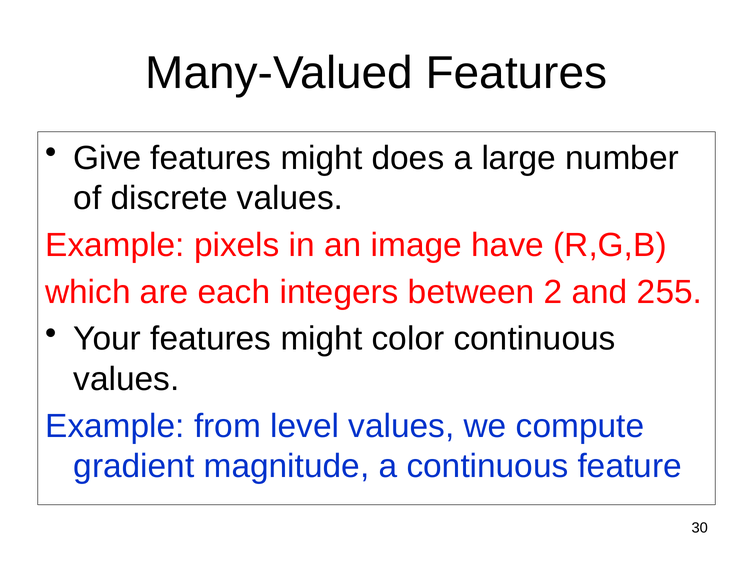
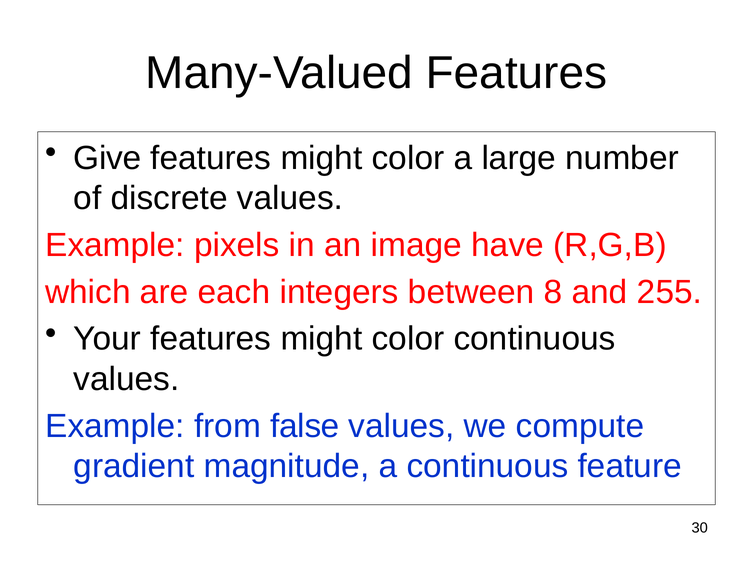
does at (408, 158): does -> color
2: 2 -> 8
level: level -> false
